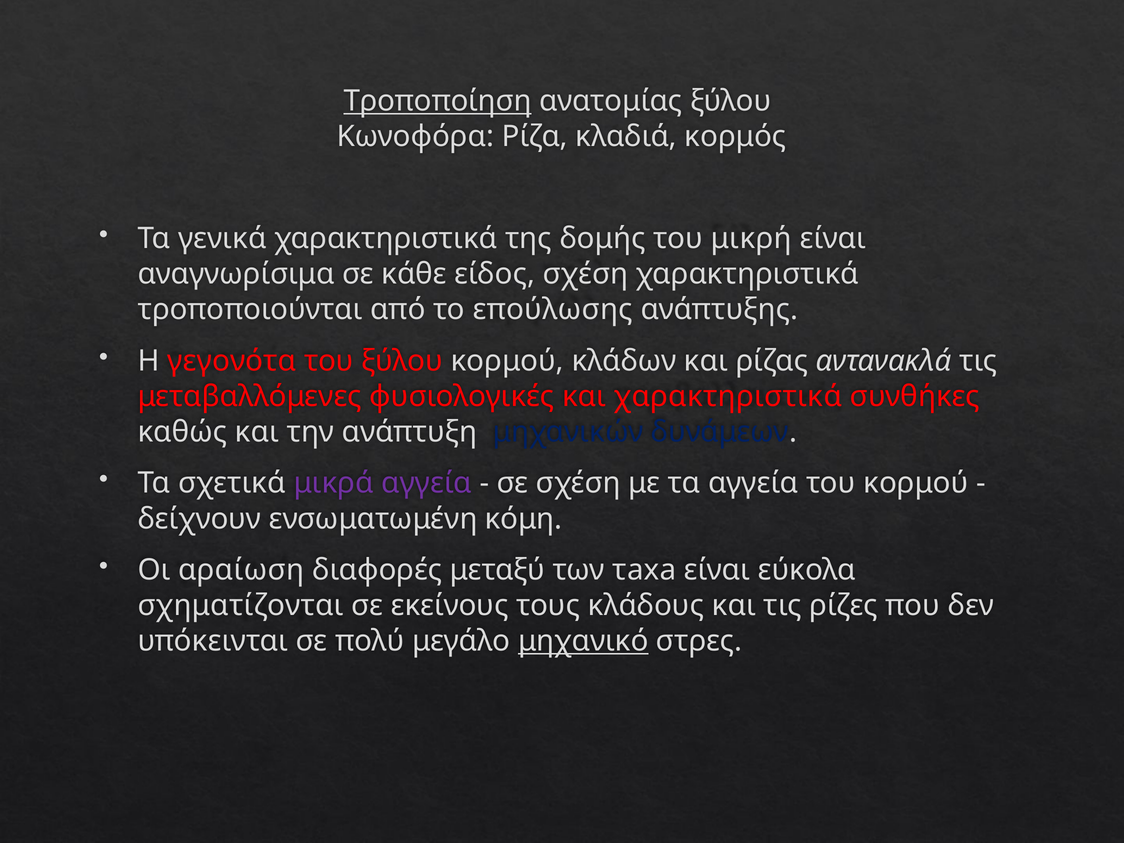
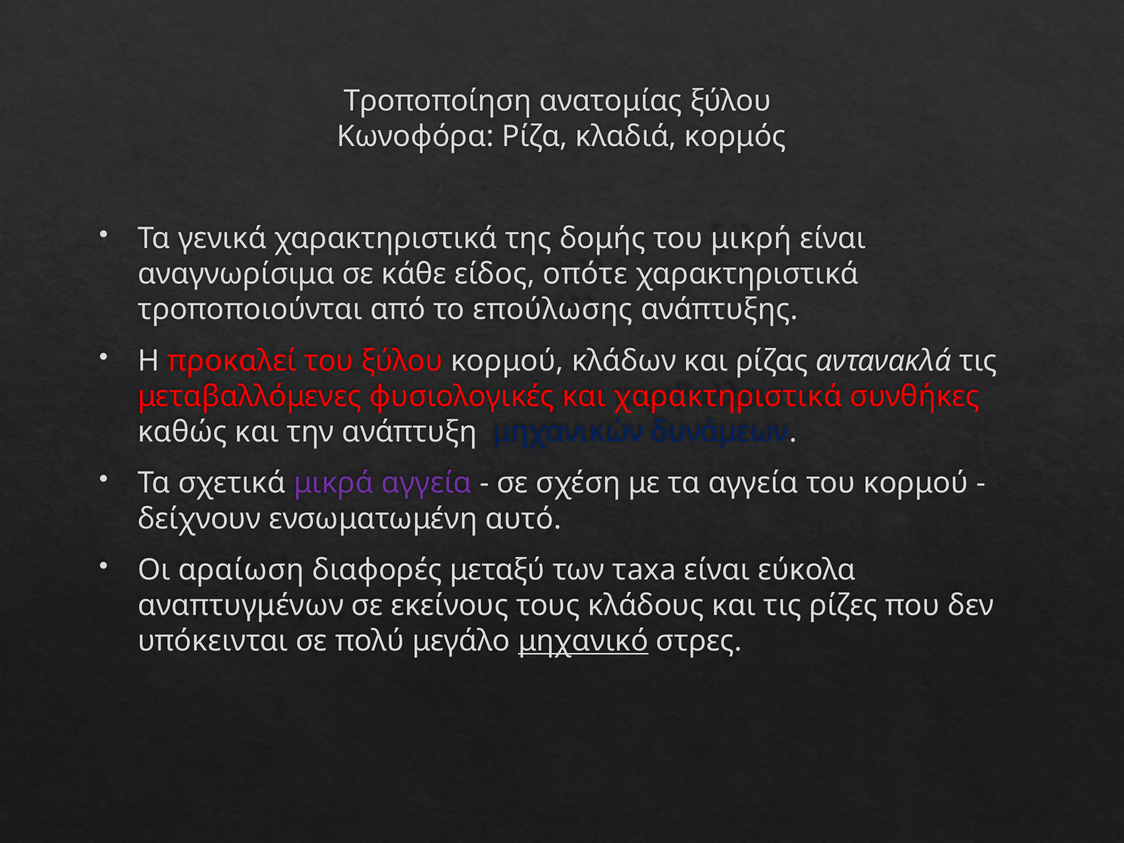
Τροποποίηση underline: present -> none
είδος σχέση: σχέση -> οπότε
γεγονότα: γεγονότα -> προκαλεί
κόμη: κόμη -> αυτό
σχηματίζονται: σχηματίζονται -> αναπτυγμένων
